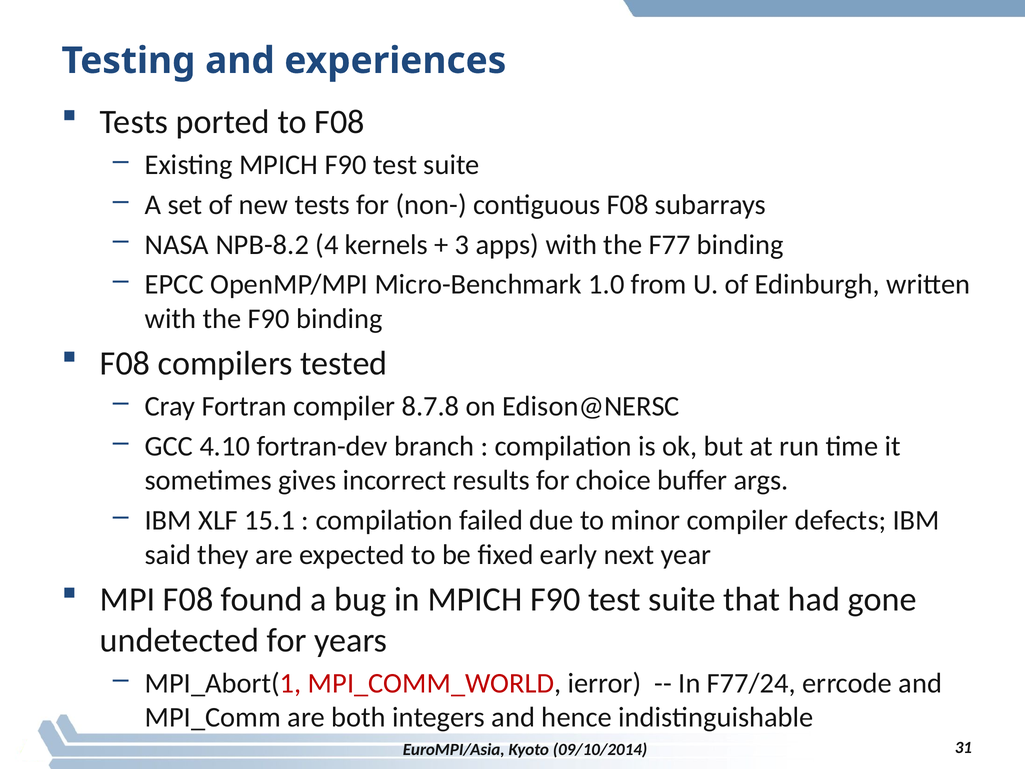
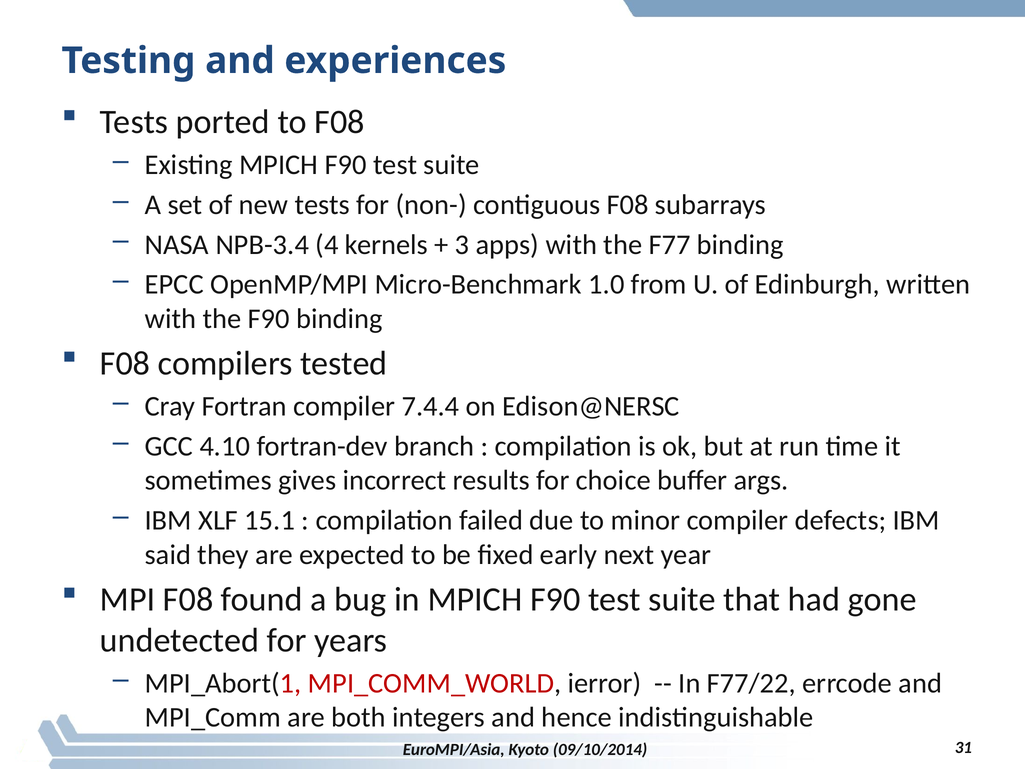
NPB-8.2: NPB-8.2 -> NPB-3.4
8.7.8: 8.7.8 -> 7.4.4
F77/24: F77/24 -> F77/22
